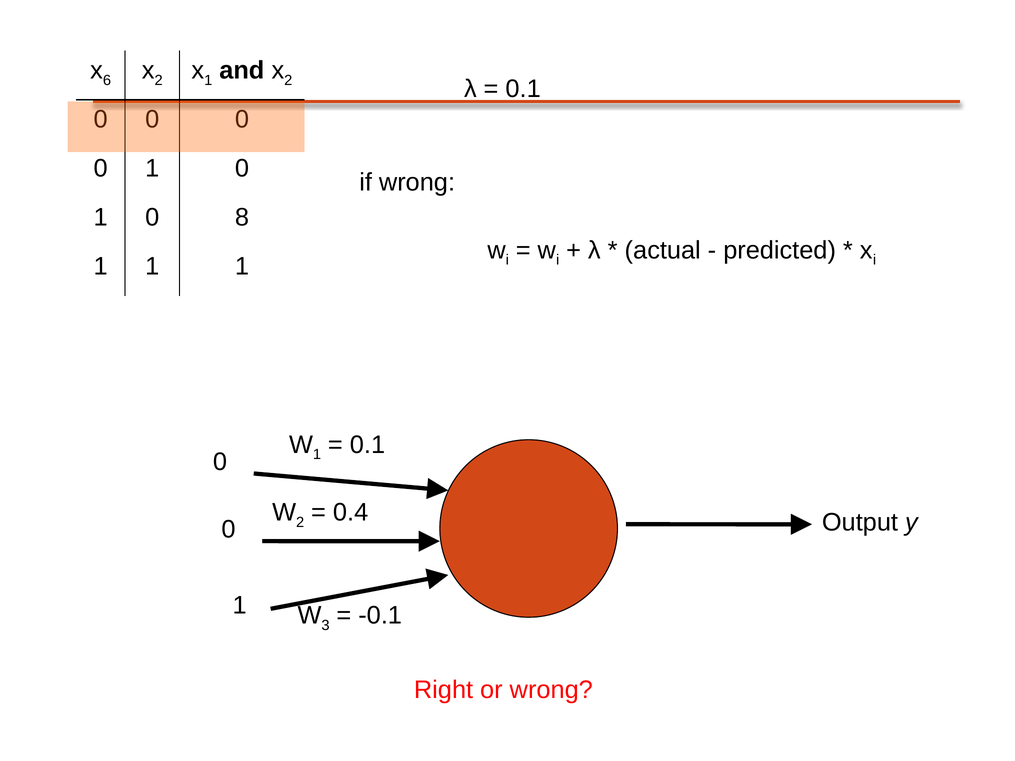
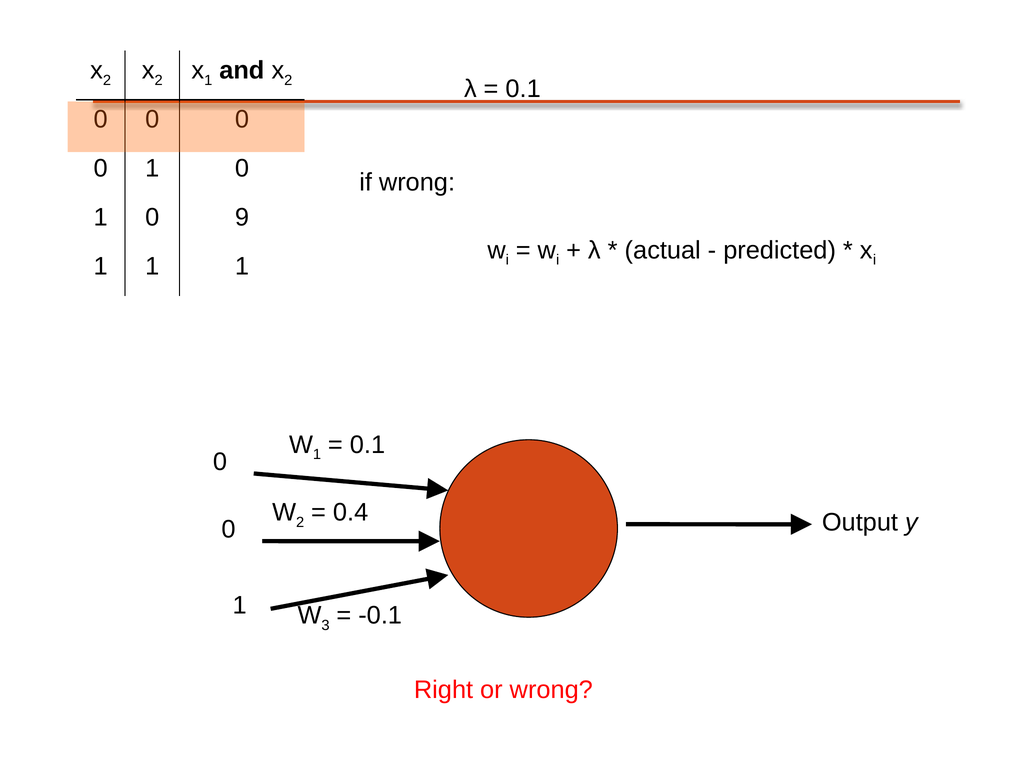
6 at (107, 80): 6 -> 2
8: 8 -> 9
